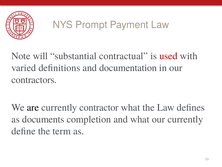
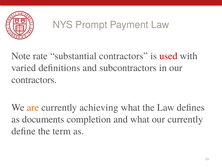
will: will -> rate
substantial contractual: contractual -> contractors
documentation: documentation -> subcontractors
are colour: black -> orange
contractor: contractor -> achieving
